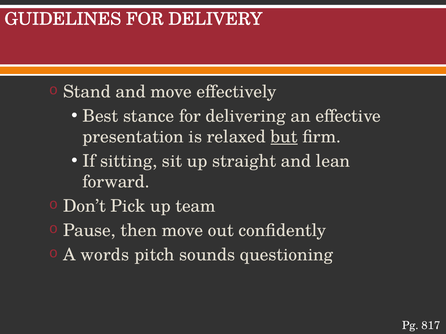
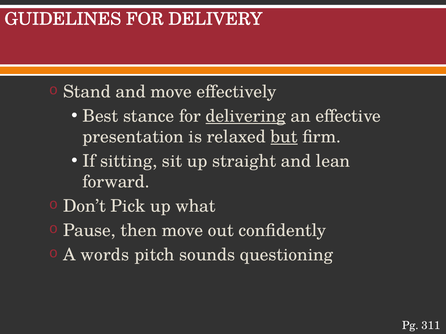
delivering underline: none -> present
team: team -> what
817: 817 -> 311
